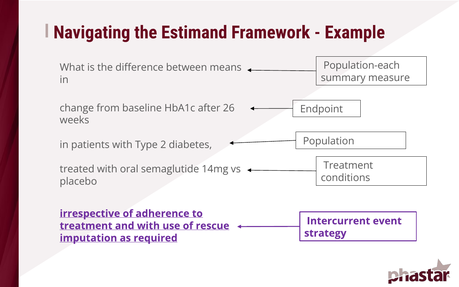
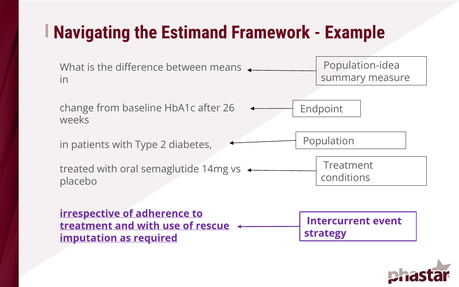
Population-each: Population-each -> Population-idea
